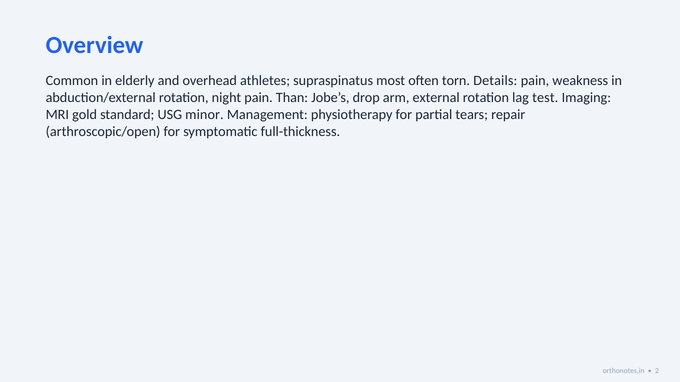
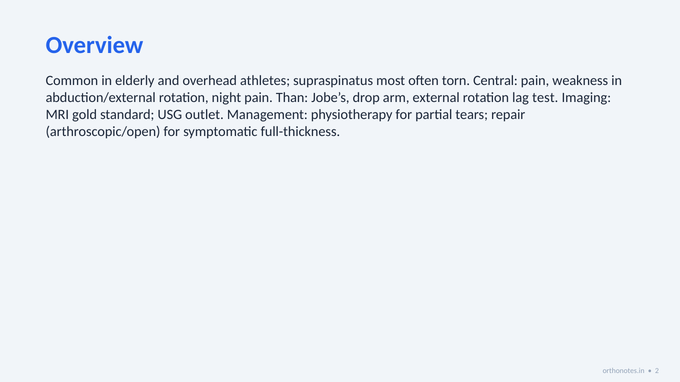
Details: Details -> Central
minor: minor -> outlet
